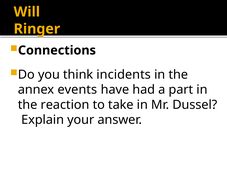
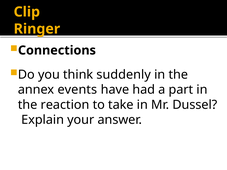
Will: Will -> Clip
incidents: incidents -> suddenly
